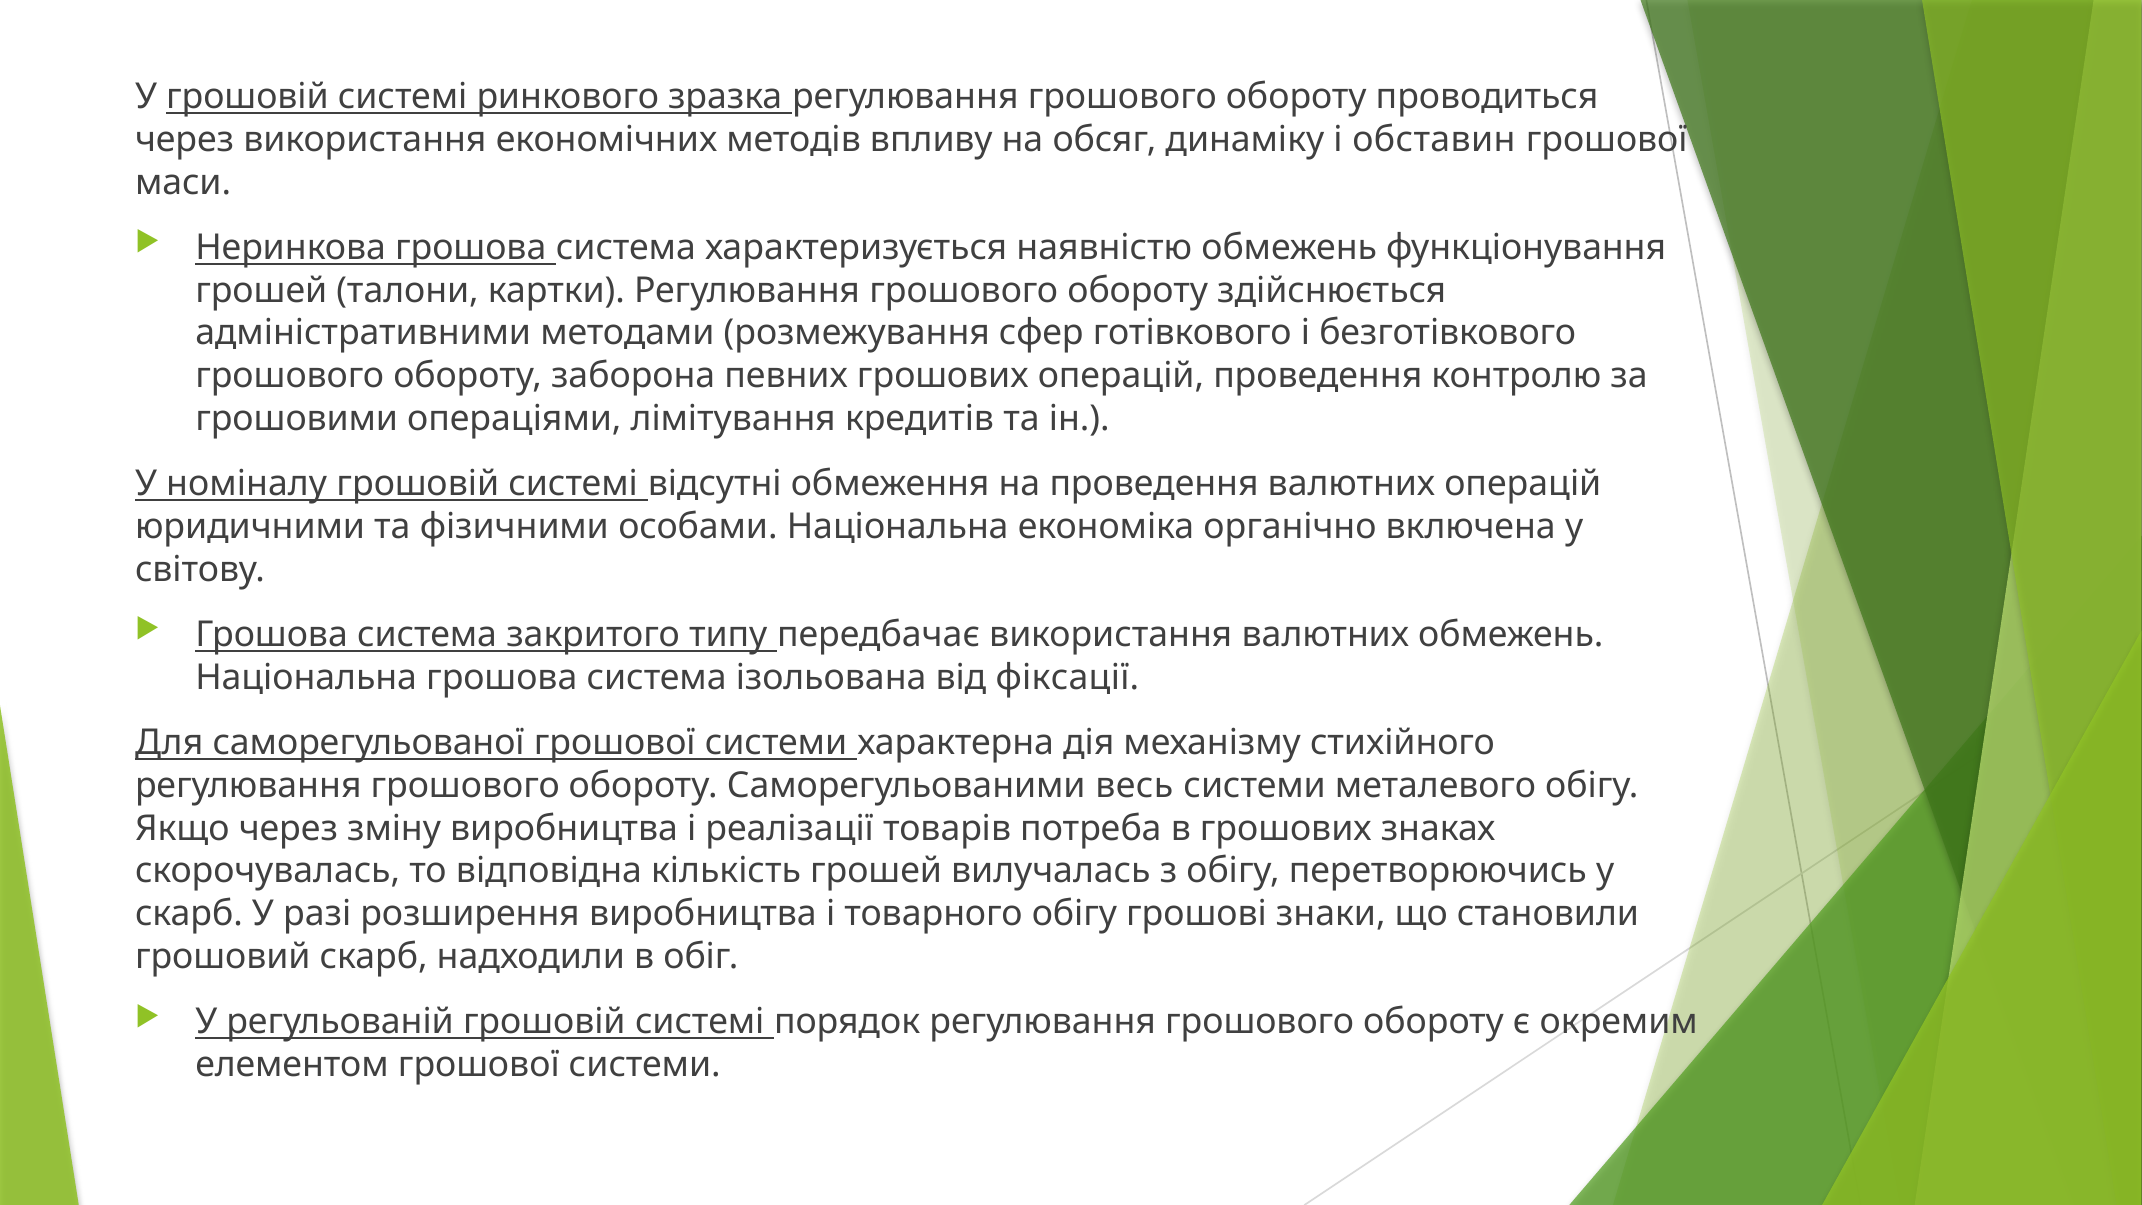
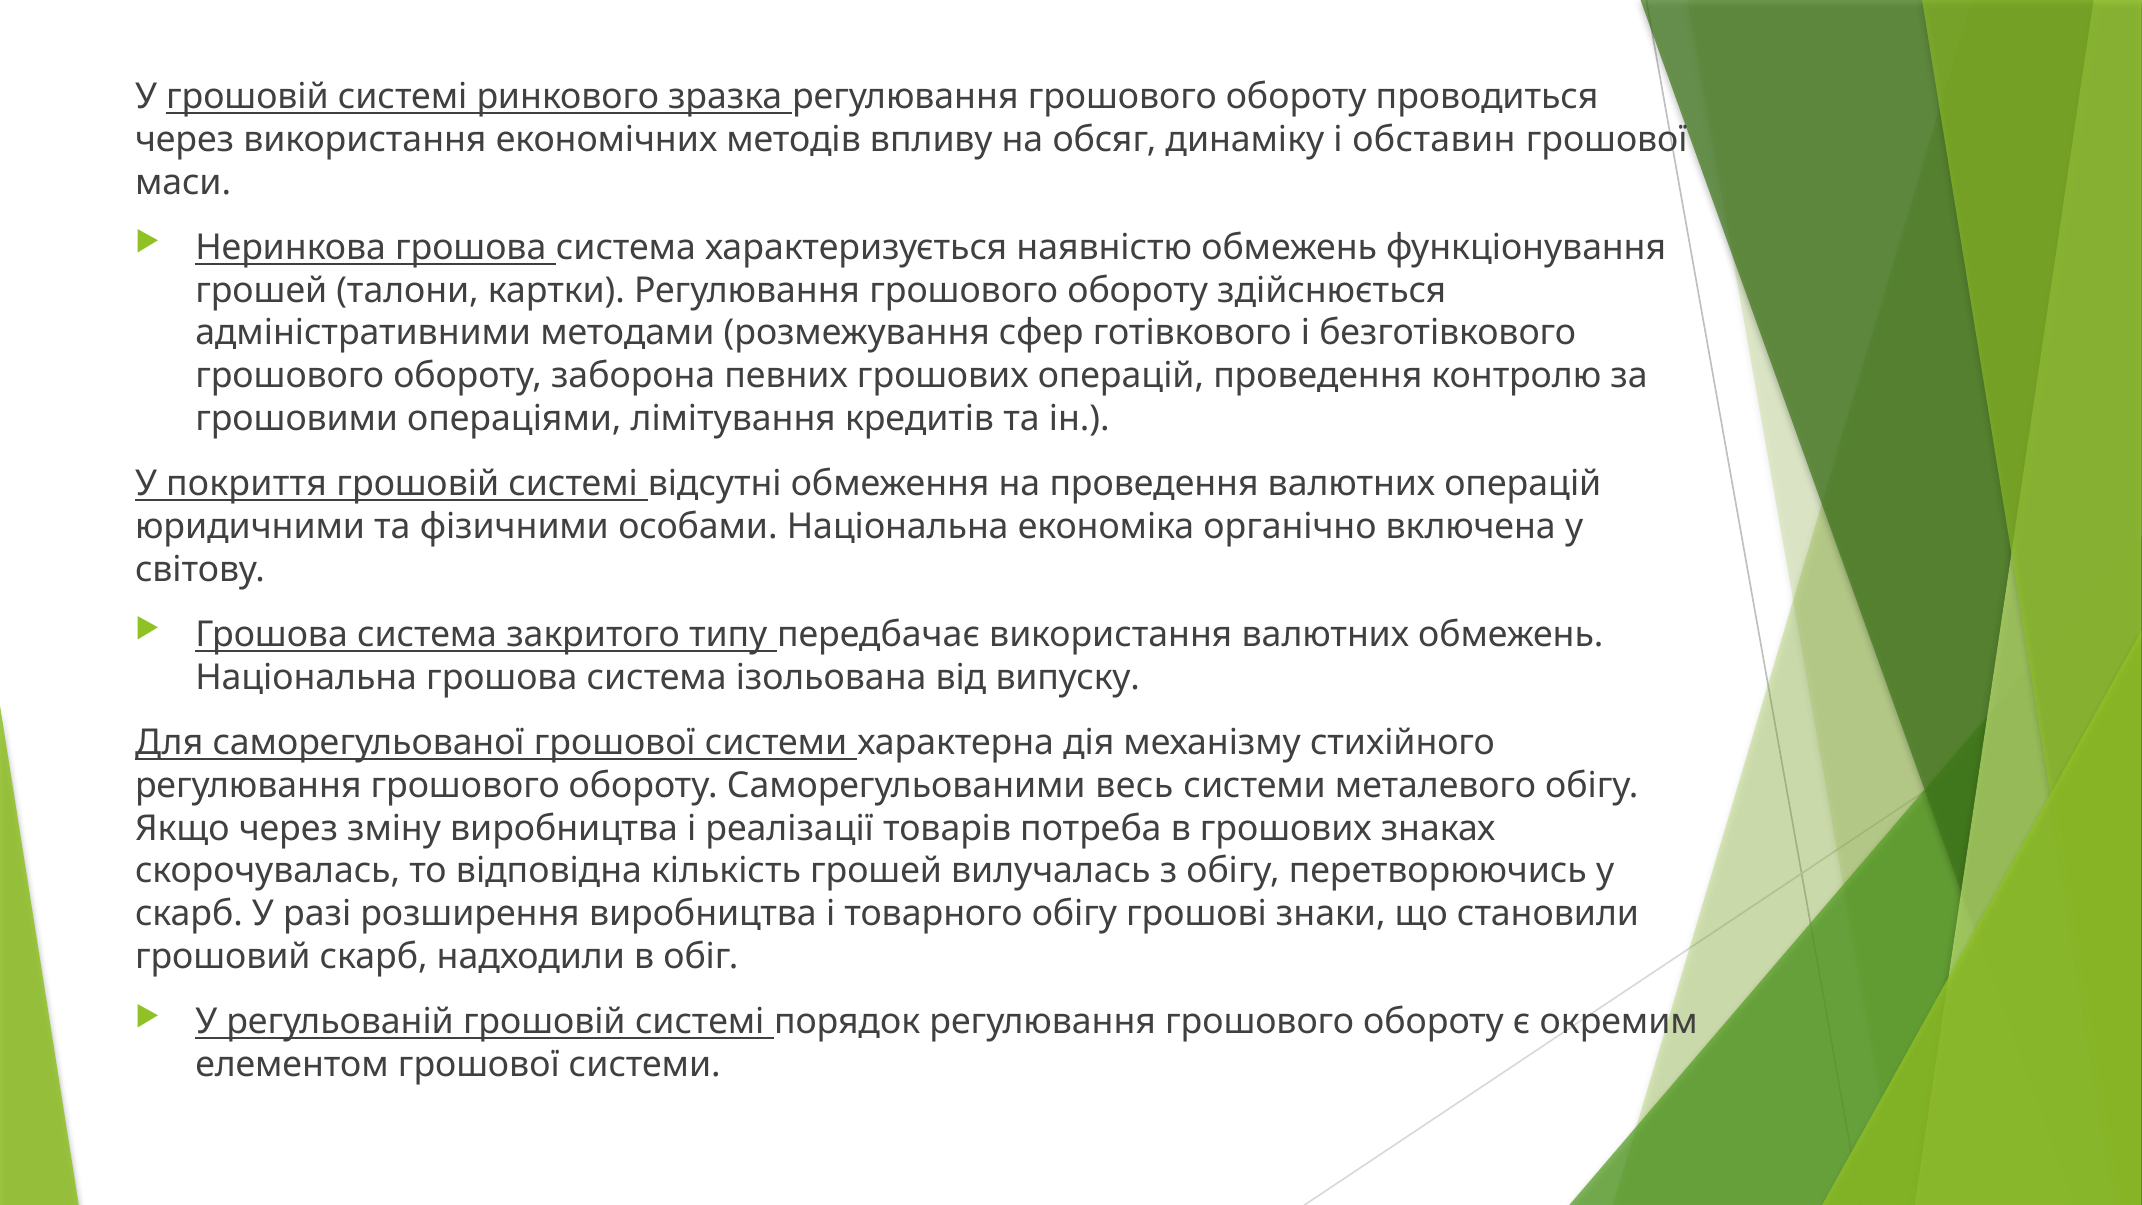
номіналу: номіналу -> покриття
фіксації: фіксації -> випуску
